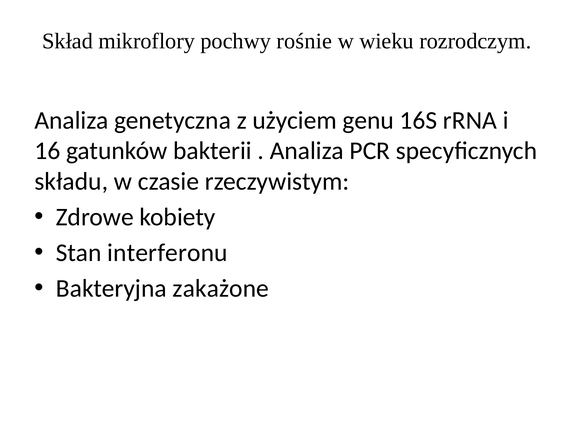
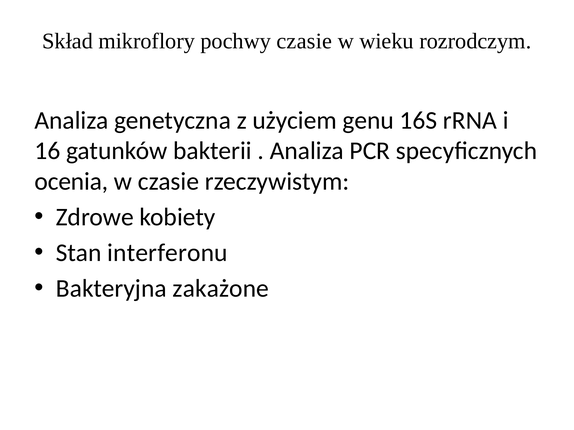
pochwy rośnie: rośnie -> czasie
składu: składu -> ocenia
